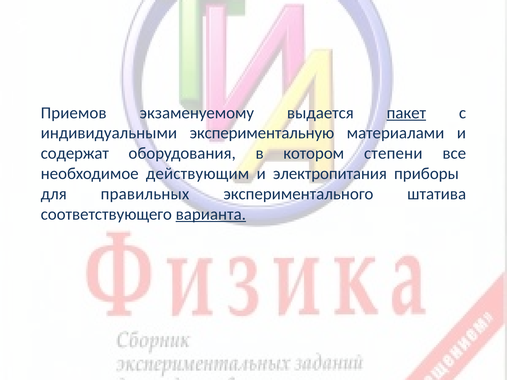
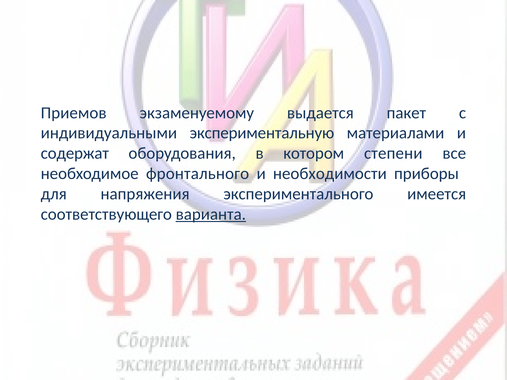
пакет underline: present -> none
действующим: действующим -> фронтального
электропитания: электропитания -> необходимости
правильных: правильных -> напряжения
штатива: штатива -> имеется
